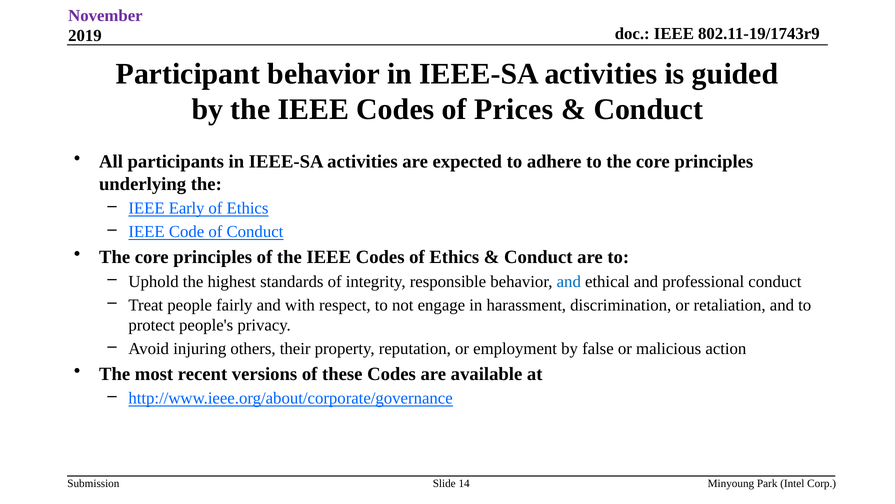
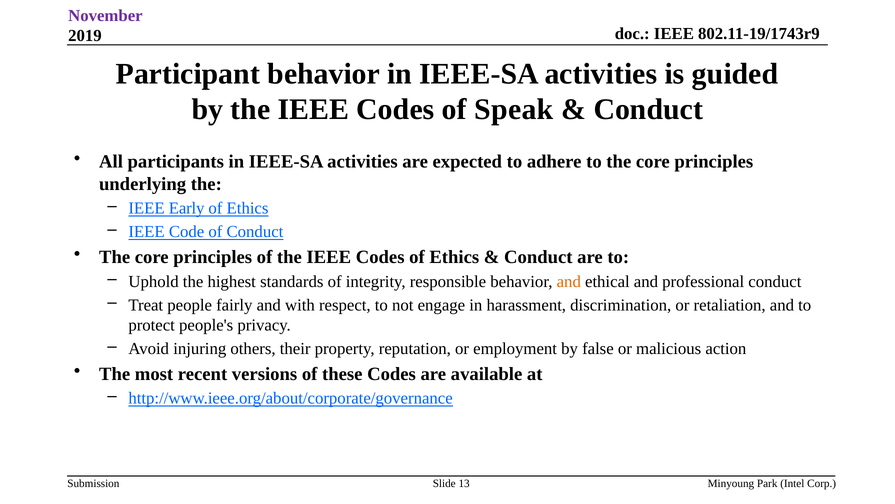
Prices: Prices -> Speak
and at (569, 281) colour: blue -> orange
14: 14 -> 13
